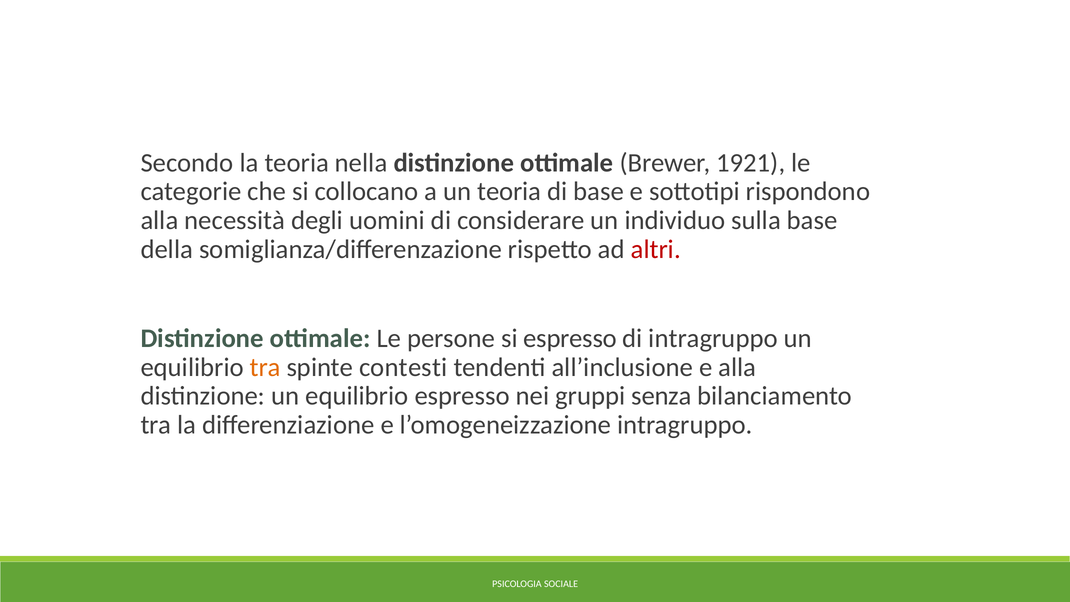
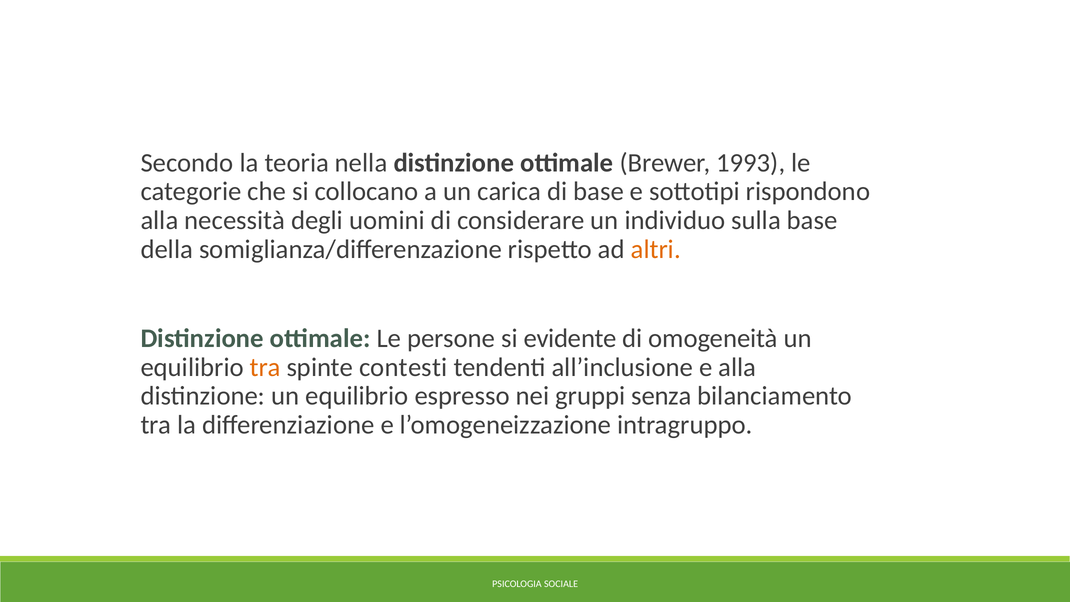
1921: 1921 -> 1993
un teoria: teoria -> carica
altri colour: red -> orange
si espresso: espresso -> evidente
di intragruppo: intragruppo -> omogeneità
